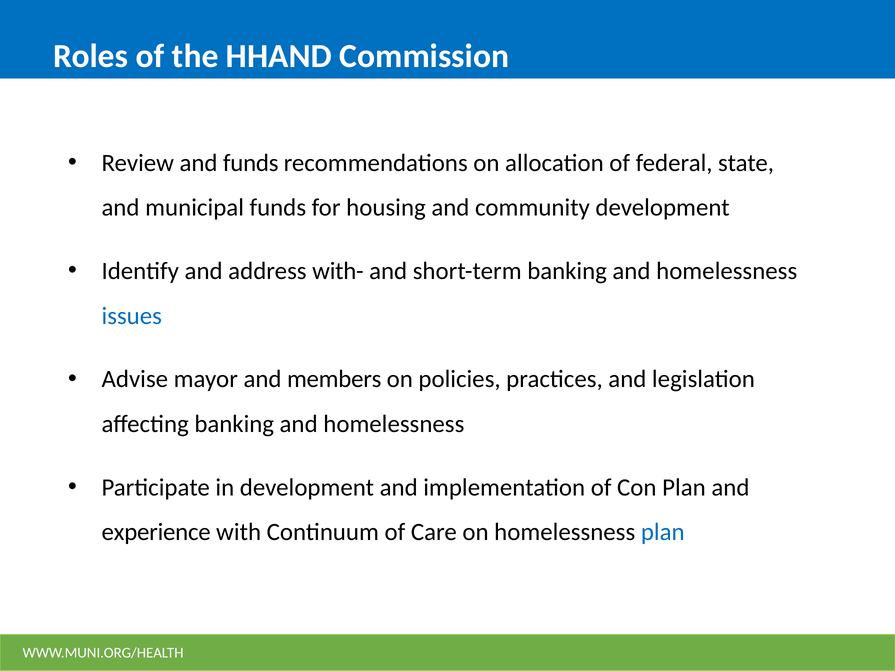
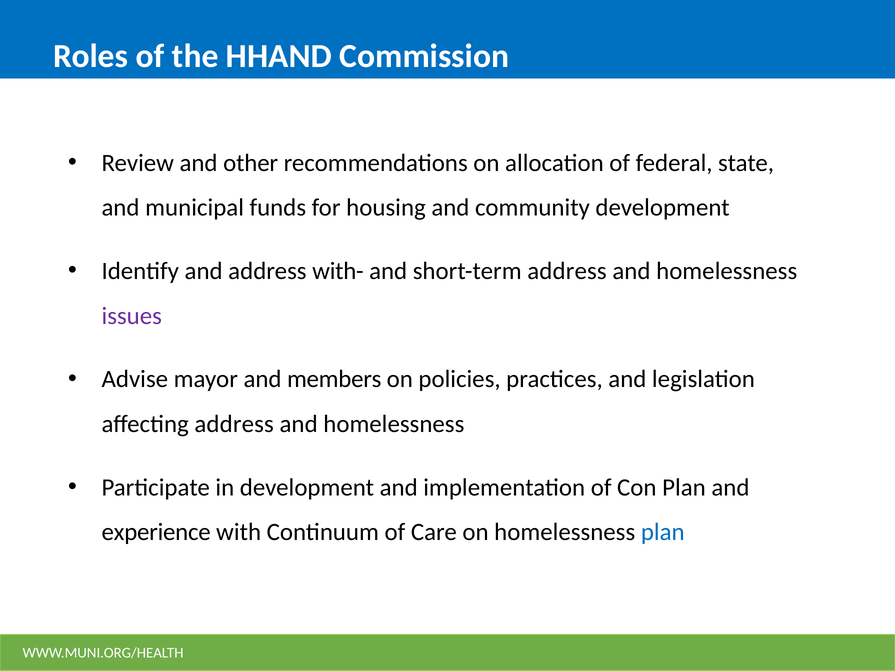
and funds: funds -> other
short-term banking: banking -> address
issues colour: blue -> purple
affecting banking: banking -> address
